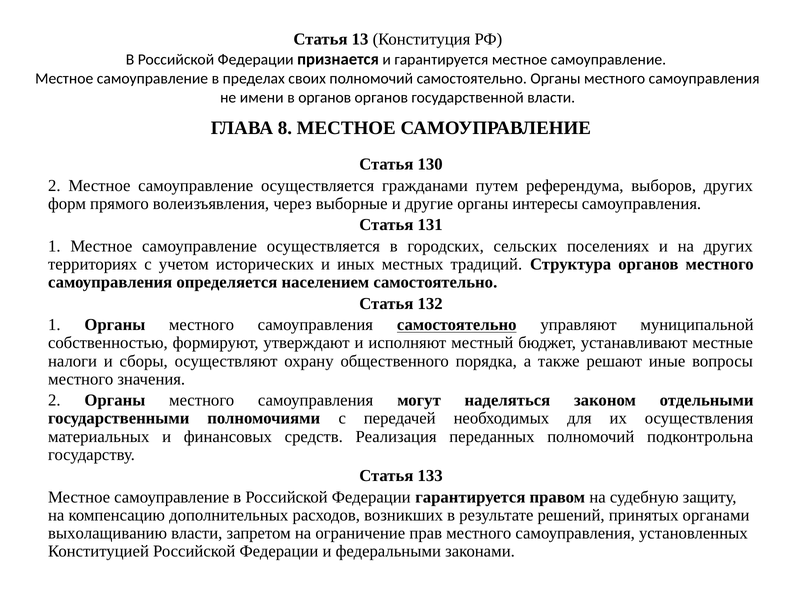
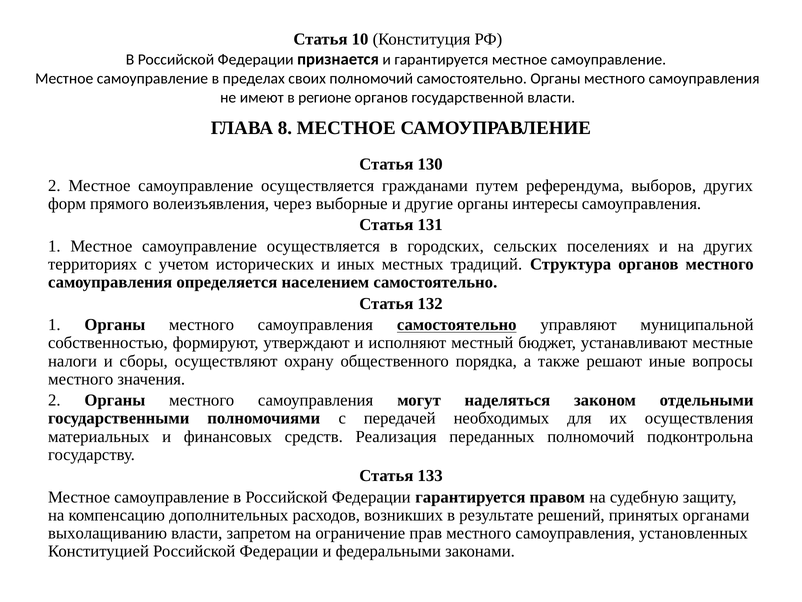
13: 13 -> 10
имени: имени -> имеют
в органов: органов -> регионе
